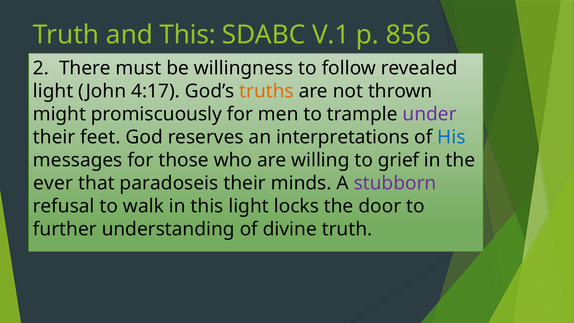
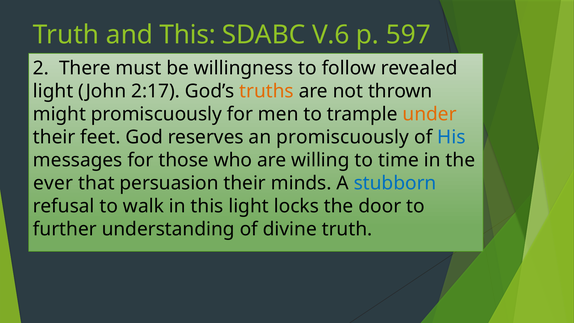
V.1: V.1 -> V.6
856: 856 -> 597
4:17: 4:17 -> 2:17
under colour: purple -> orange
an interpretations: interpretations -> promiscuously
grief: grief -> time
paradoseis: paradoseis -> persuasion
stubborn colour: purple -> blue
